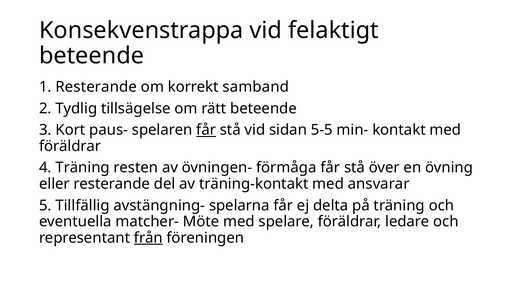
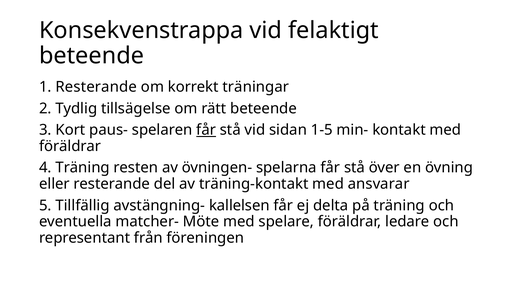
samband: samband -> träningar
5-5: 5-5 -> 1-5
förmåga: förmåga -> spelarna
spelarna: spelarna -> kallelsen
från underline: present -> none
